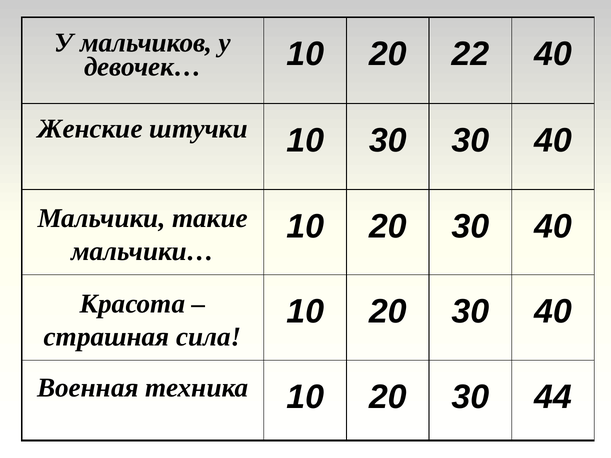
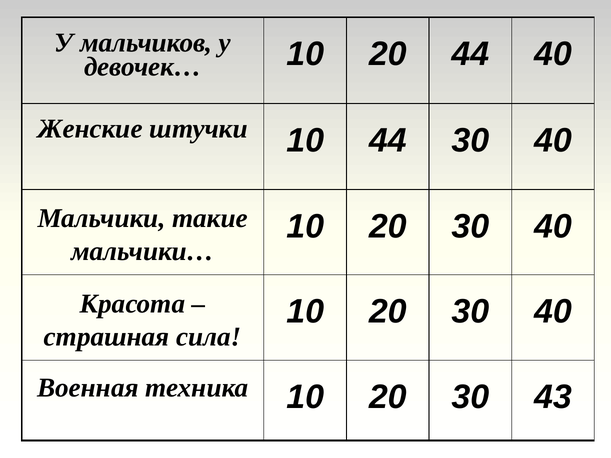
20 22: 22 -> 44
10 30: 30 -> 44
44: 44 -> 43
